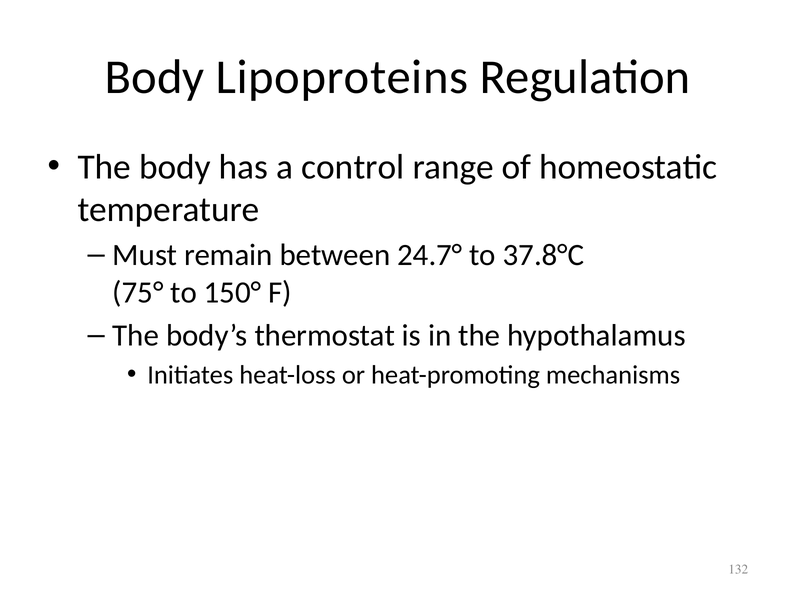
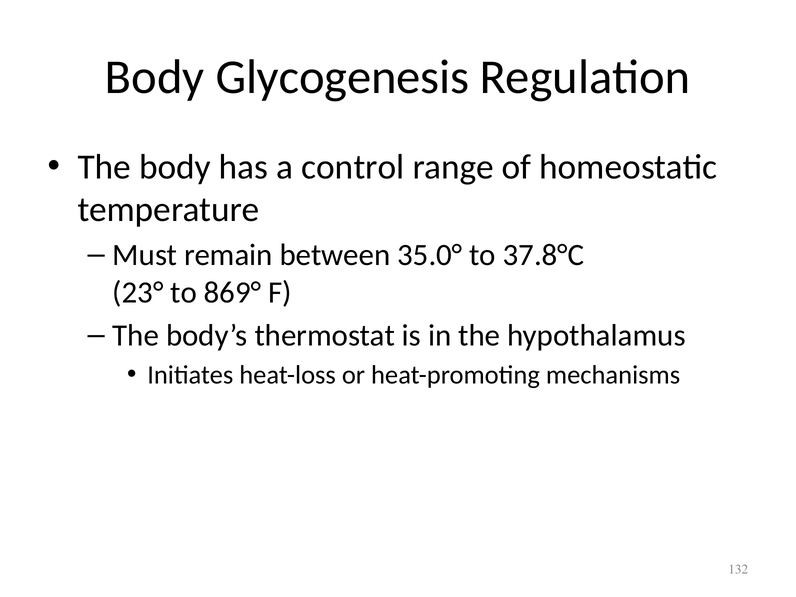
Lipoproteins: Lipoproteins -> Glycogenesis
24.7°: 24.7° -> 35.0°
75°: 75° -> 23°
150°: 150° -> 869°
